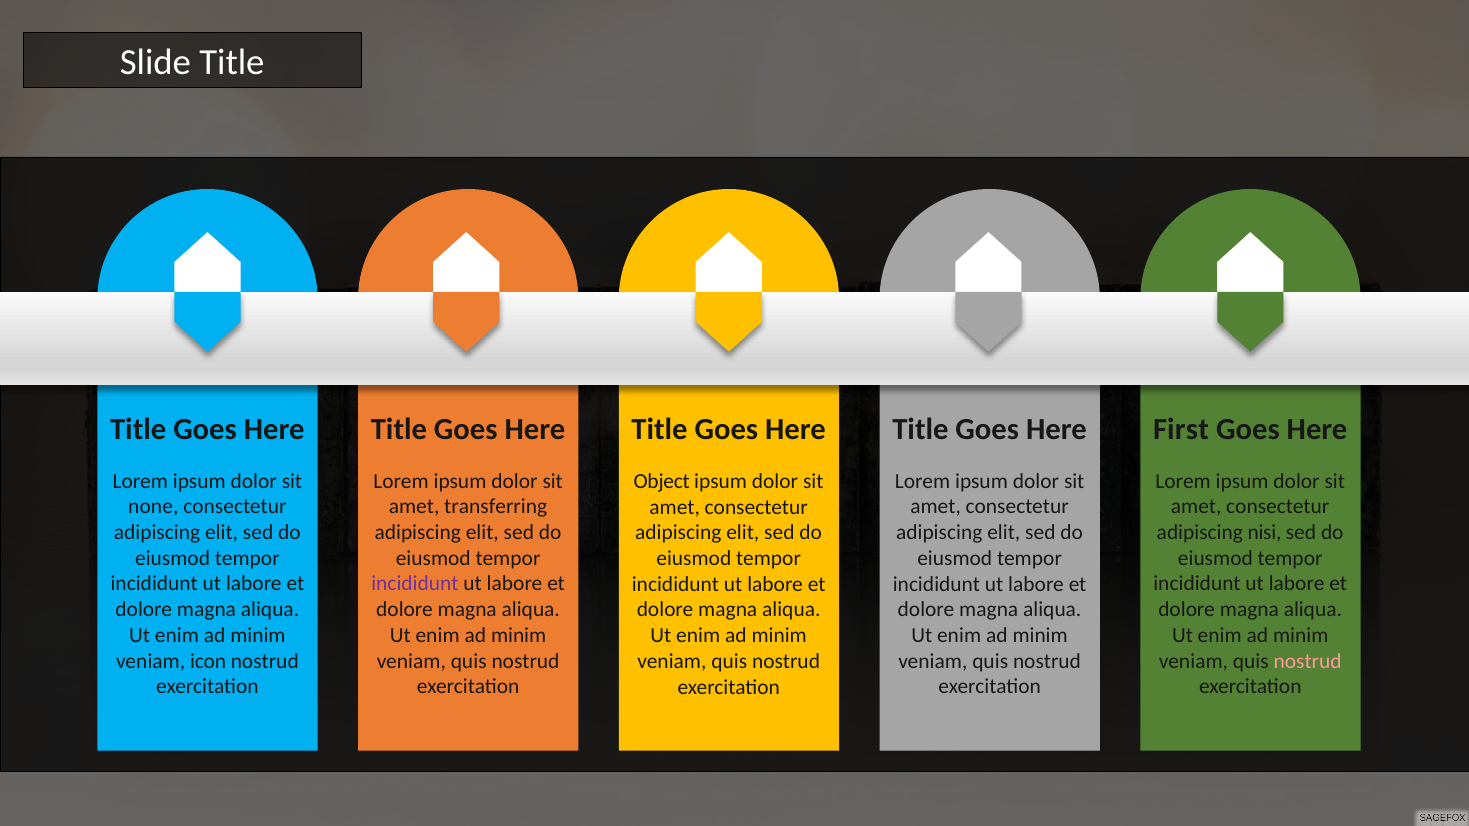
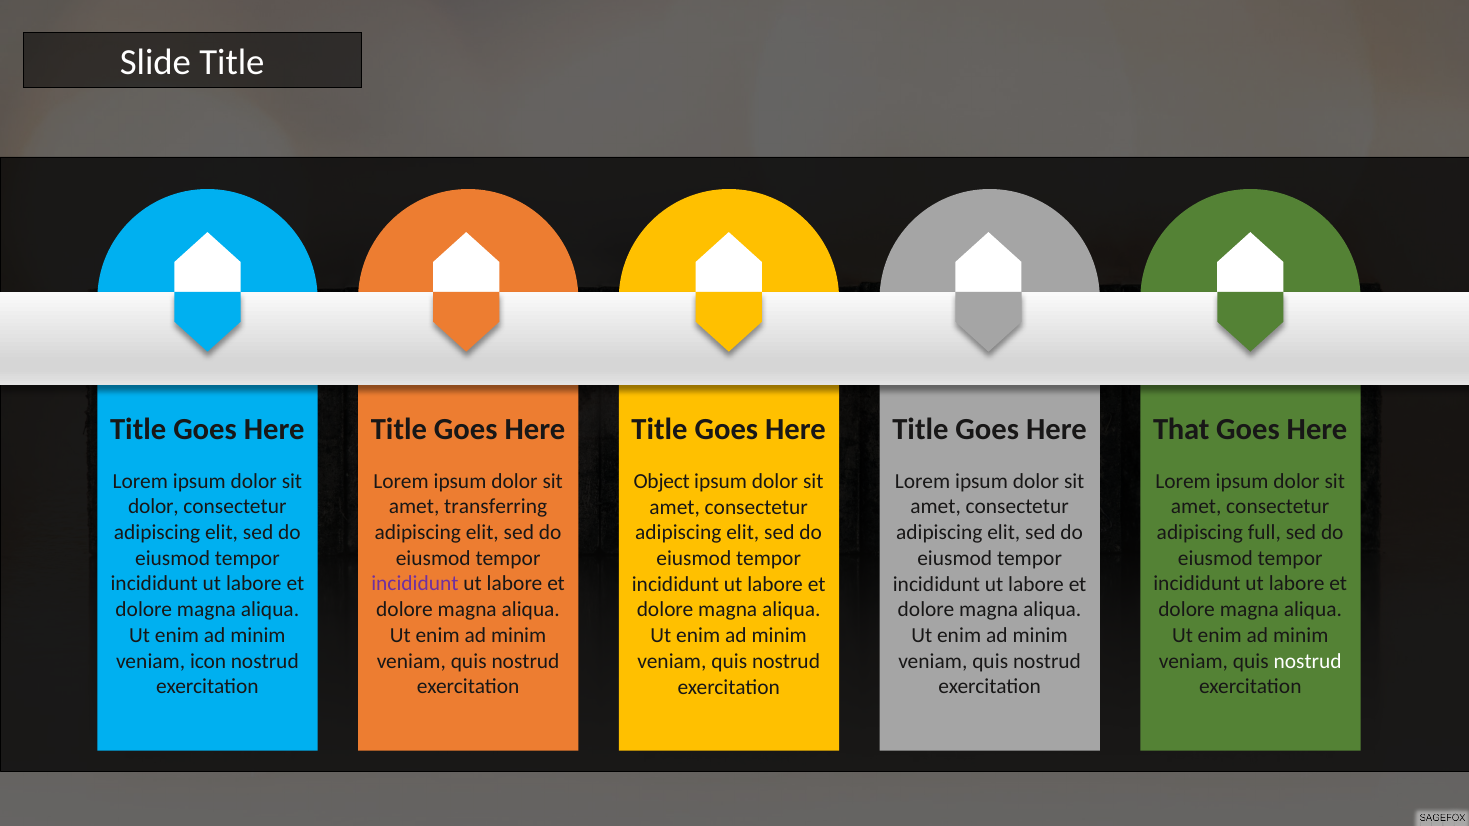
First: First -> That
none at (153, 507): none -> dolor
nisi: nisi -> full
nostrud at (1308, 661) colour: pink -> white
